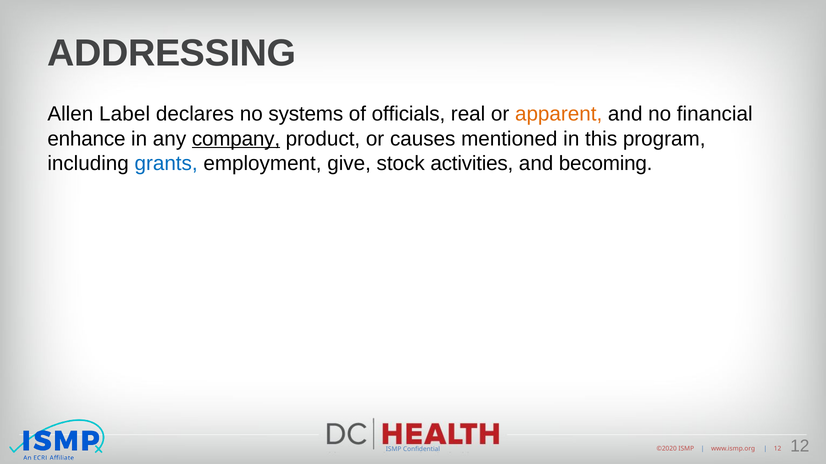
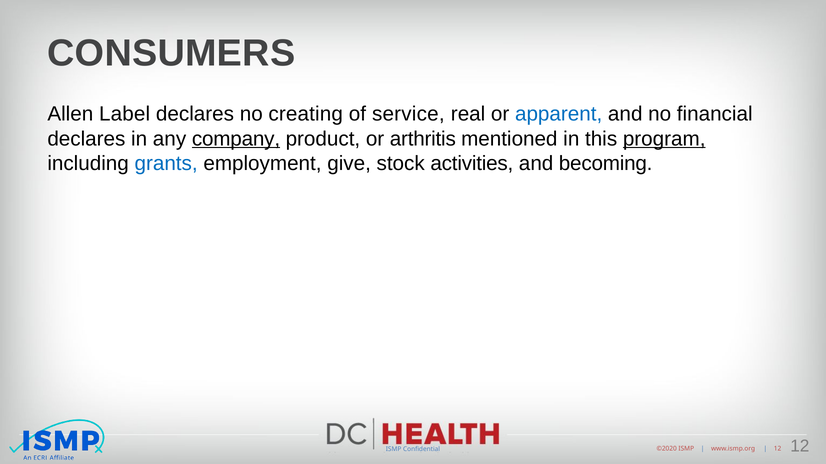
ADDRESSING: ADDRESSING -> CONSUMERS
systems: systems -> creating
officials: officials -> service
apparent colour: orange -> blue
enhance at (86, 139): enhance -> declares
causes: causes -> arthritis
program underline: none -> present
